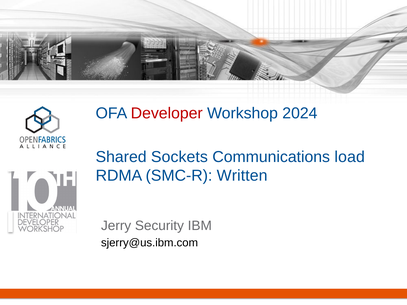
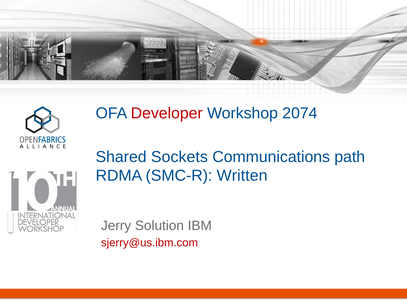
2024: 2024 -> 2074
load: load -> path
Security: Security -> Solution
sjerry@us.ibm.com colour: black -> red
